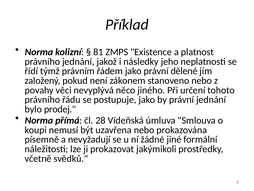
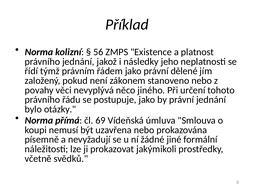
81: 81 -> 56
prodej: prodej -> otázky
28: 28 -> 69
